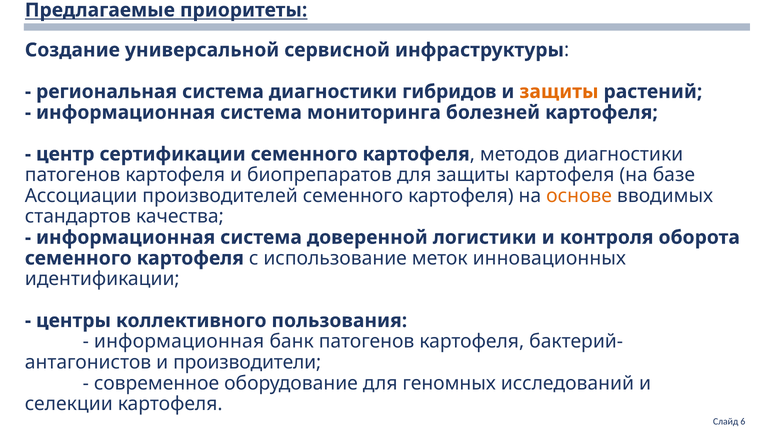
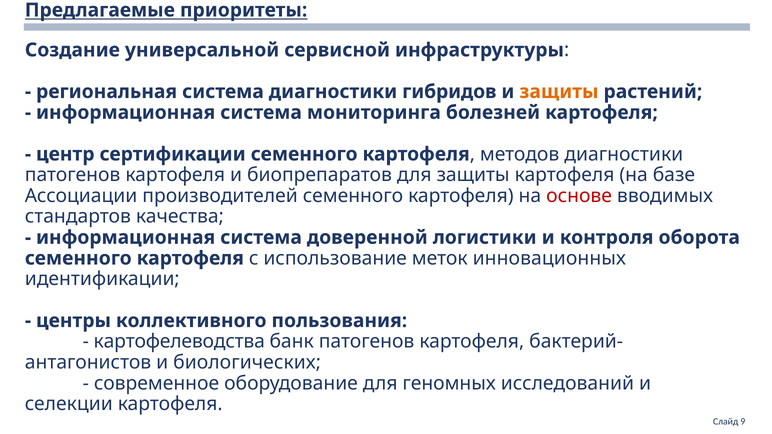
основе colour: orange -> red
информационная at (179, 342): информационная -> картофелеводства
производители: производители -> биологических
6: 6 -> 9
